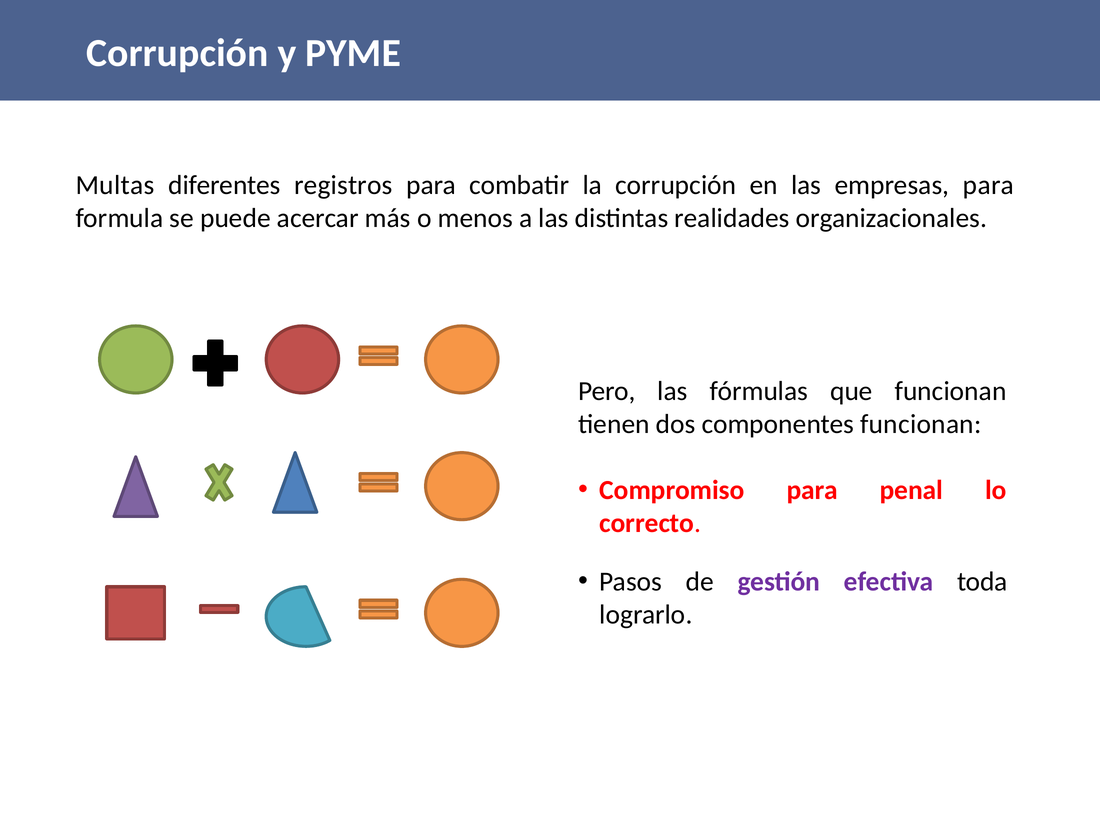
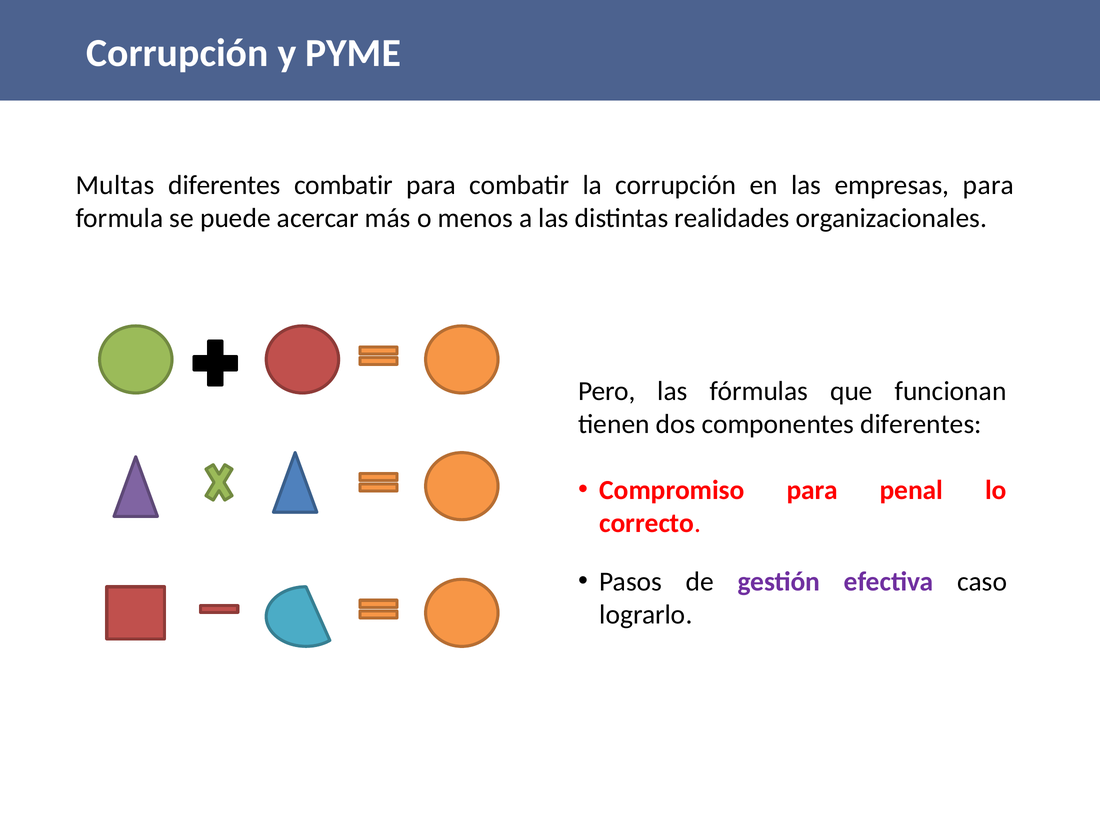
diferentes registros: registros -> combatir
componentes funcionan: funcionan -> diferentes
toda: toda -> caso
